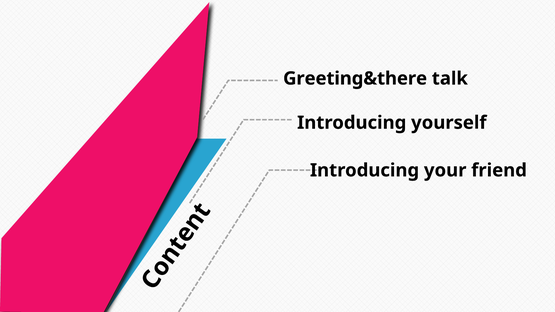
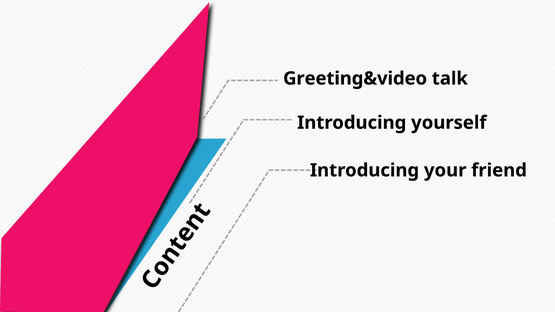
Greeting&there: Greeting&there -> Greeting&video
